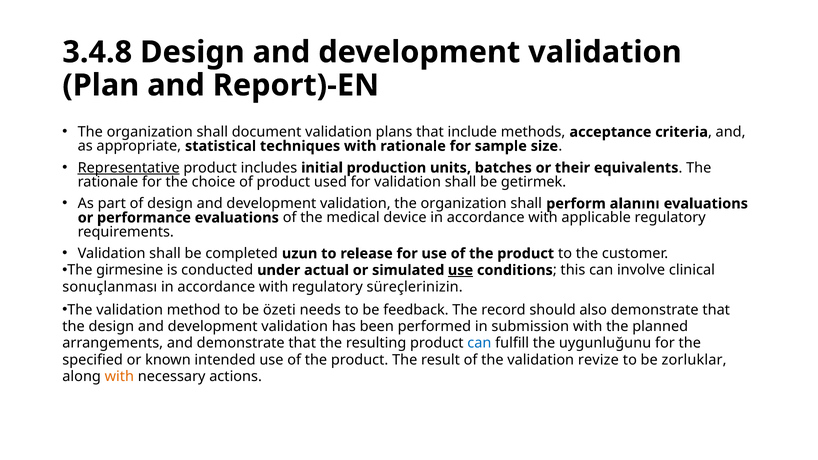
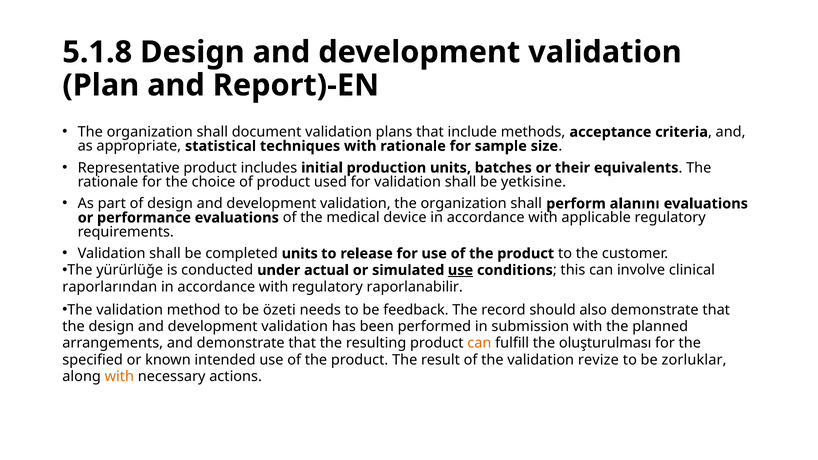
3.4.8: 3.4.8 -> 5.1.8
Representative underline: present -> none
getirmek: getirmek -> yetkisine
completed uzun: uzun -> units
girmesine: girmesine -> yürürlüğe
sonuçlanması: sonuçlanması -> raporlarından
süreçlerinizin: süreçlerinizin -> raporlanabilir
can at (479, 343) colour: blue -> orange
uygunluğunu: uygunluğunu -> oluşturulması
